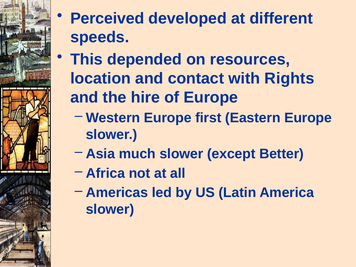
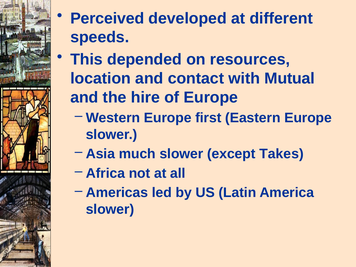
Rights: Rights -> Mutual
Better: Better -> Takes
